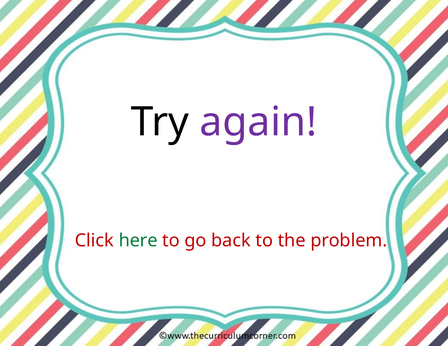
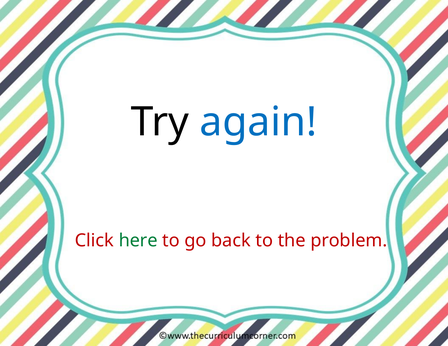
again colour: purple -> blue
